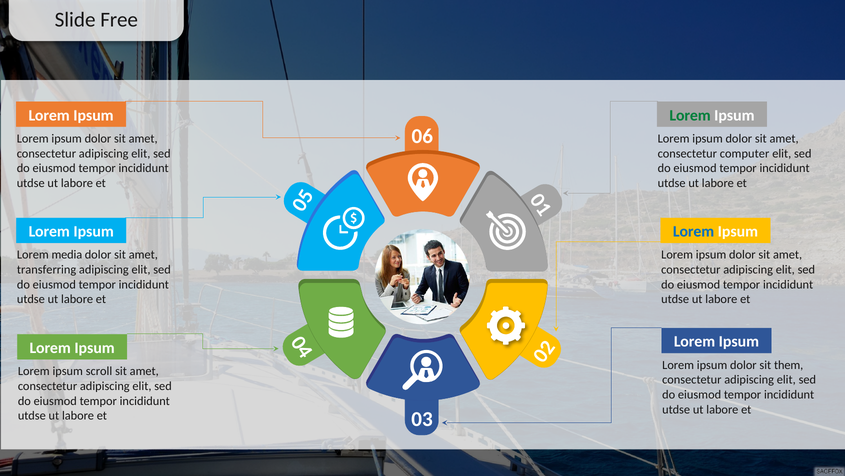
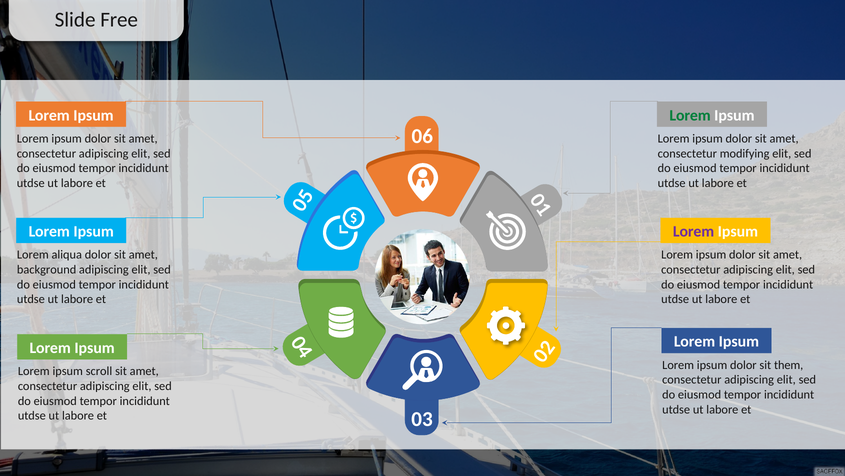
computer: computer -> modifying
Lorem at (694, 231) colour: blue -> purple
media: media -> aliqua
transferring: transferring -> background
